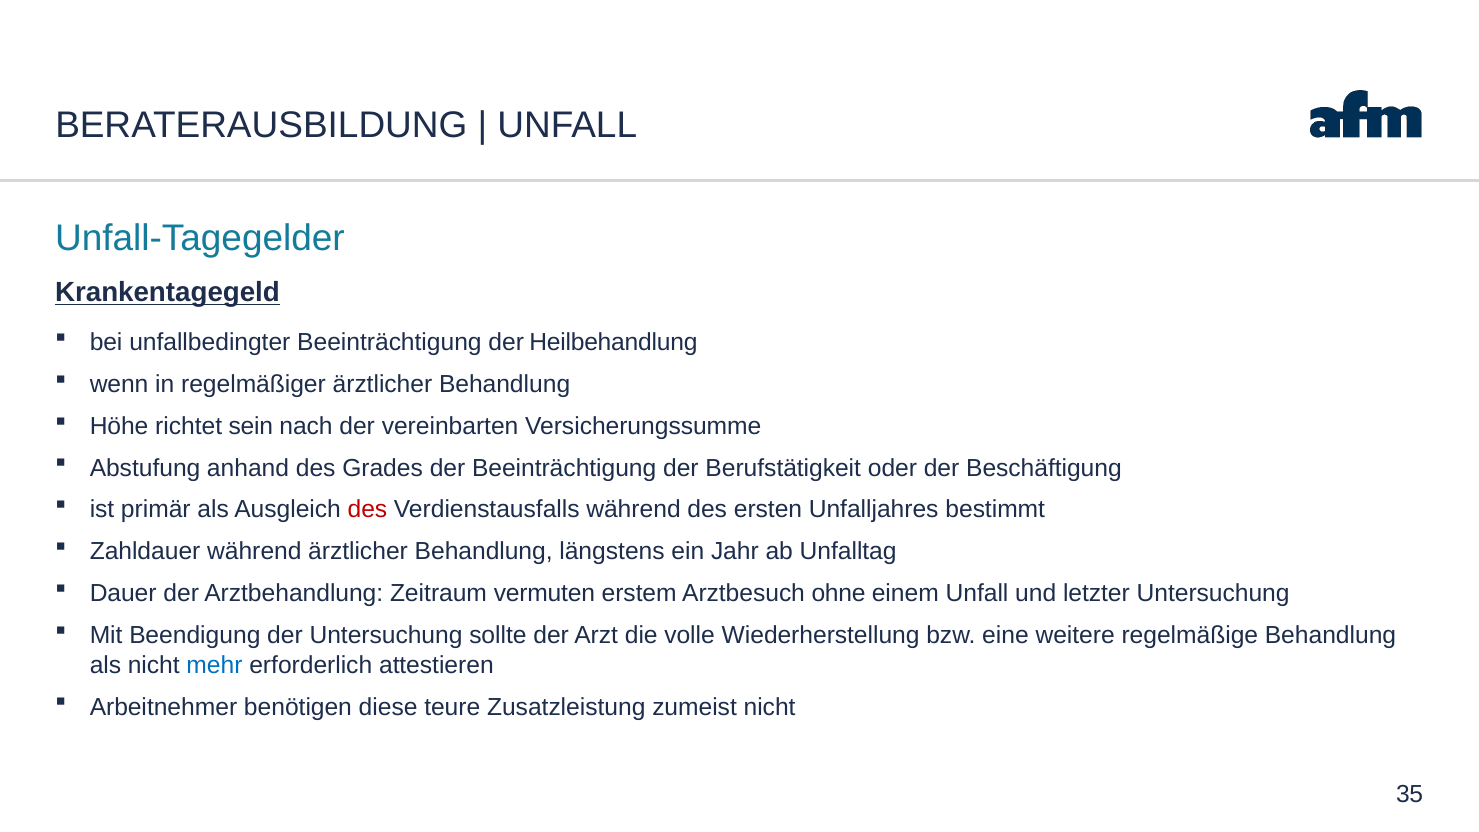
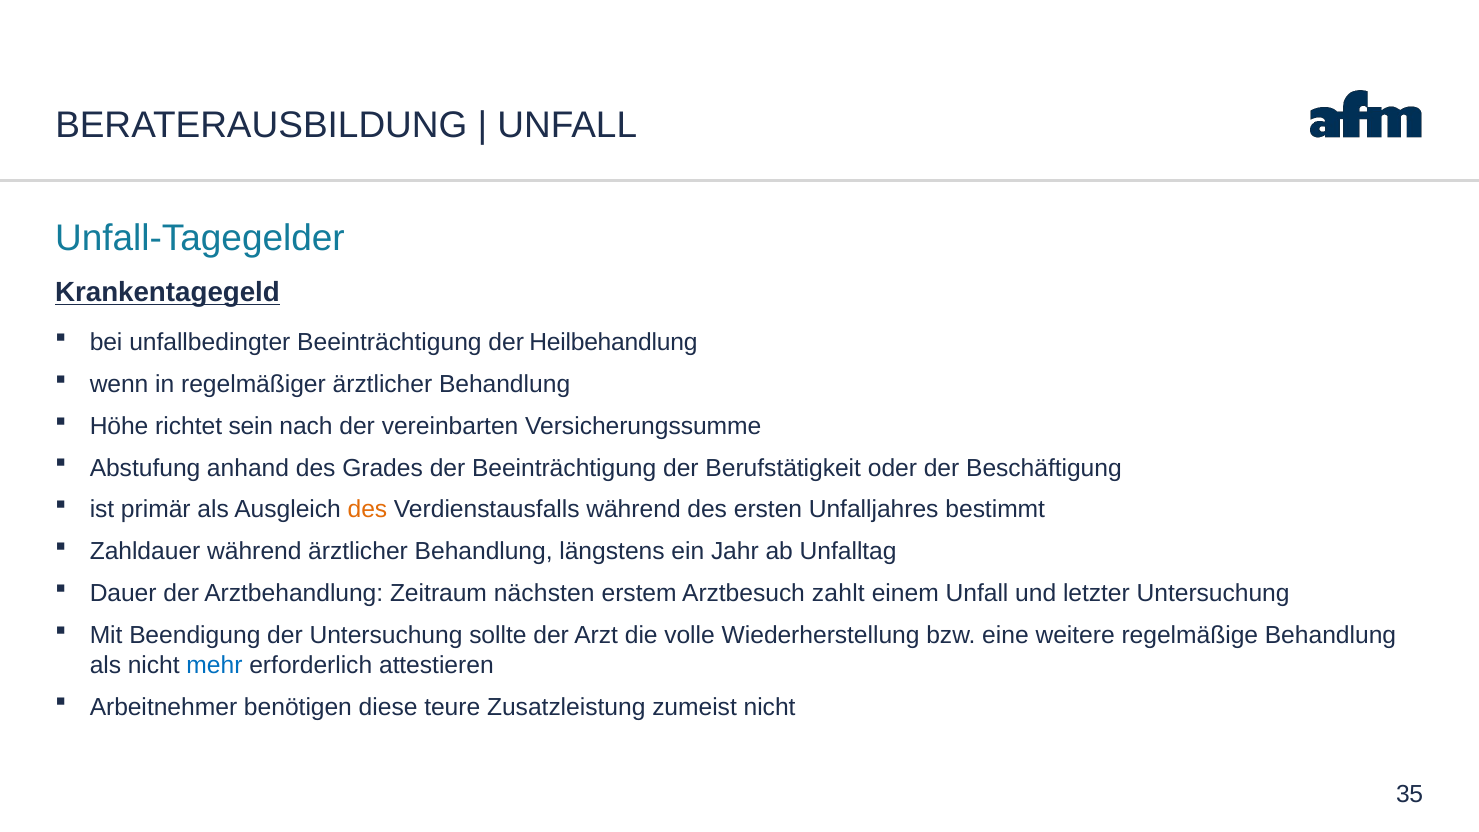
des at (367, 510) colour: red -> orange
vermuten: vermuten -> nächsten
ohne: ohne -> zahlt
